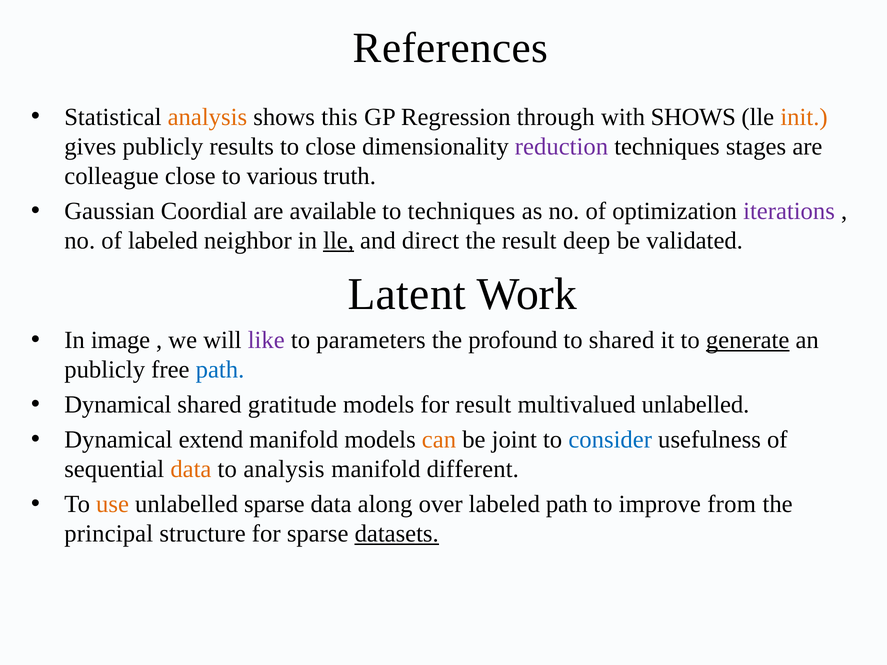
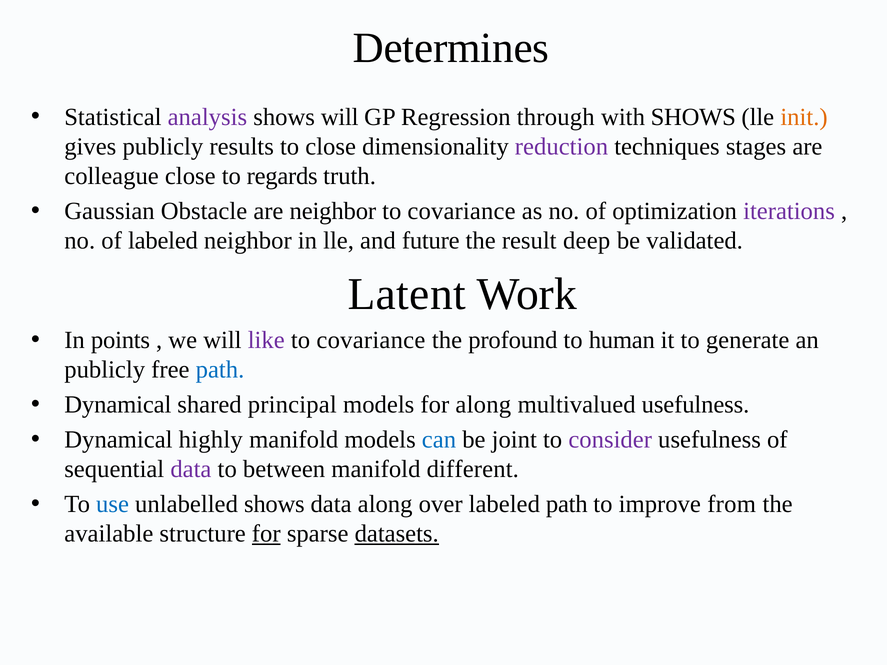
References: References -> Determines
analysis at (207, 117) colour: orange -> purple
shows this: this -> will
various: various -> regards
Coordial: Coordial -> Obstacle
are available: available -> neighbor
techniques at (461, 211): techniques -> covariance
lle at (339, 241) underline: present -> none
direct: direct -> future
image: image -> points
parameters at (371, 340): parameters -> covariance
to shared: shared -> human
generate underline: present -> none
gratitude: gratitude -> principal
for result: result -> along
multivalued unlabelled: unlabelled -> usefulness
extend: extend -> highly
can colour: orange -> blue
consider colour: blue -> purple
data at (191, 469) colour: orange -> purple
to analysis: analysis -> between
use colour: orange -> blue
unlabelled sparse: sparse -> shows
principal: principal -> available
for at (266, 534) underline: none -> present
